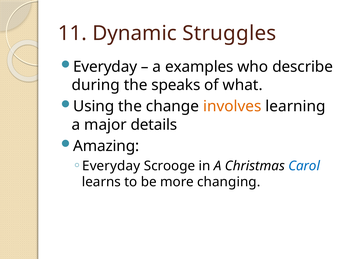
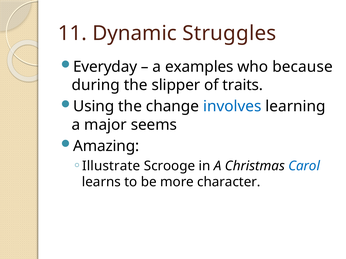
describe: describe -> because
speaks: speaks -> slipper
what: what -> traits
involves colour: orange -> blue
details: details -> seems
Everyday at (111, 166): Everyday -> Illustrate
changing: changing -> character
